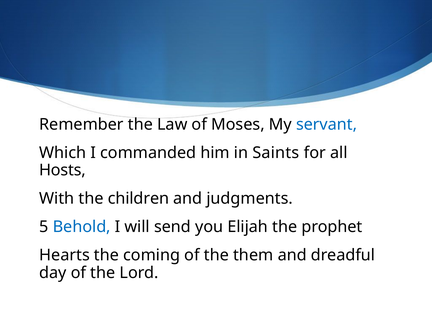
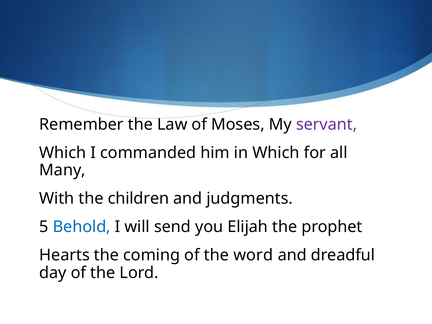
servant colour: blue -> purple
in Saints: Saints -> Which
Hosts: Hosts -> Many
them: them -> word
